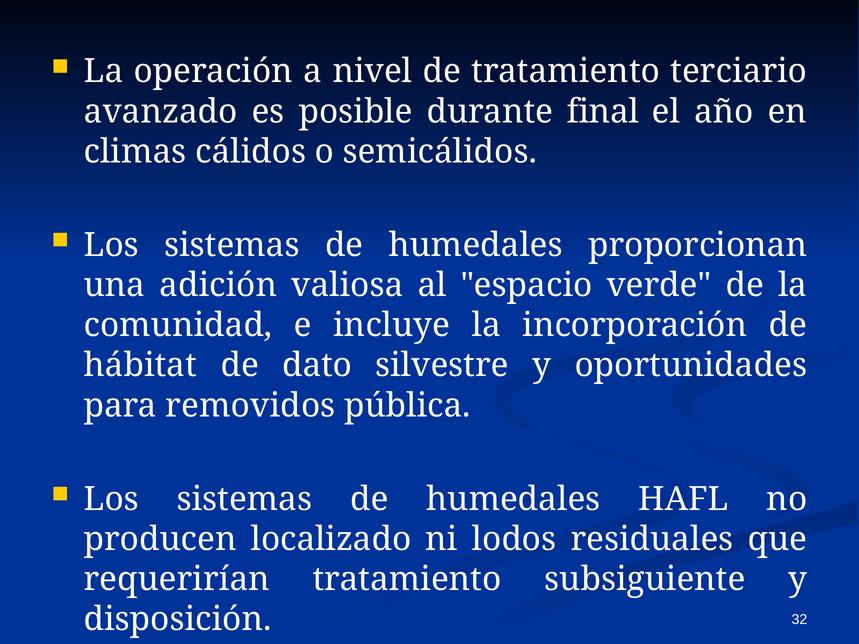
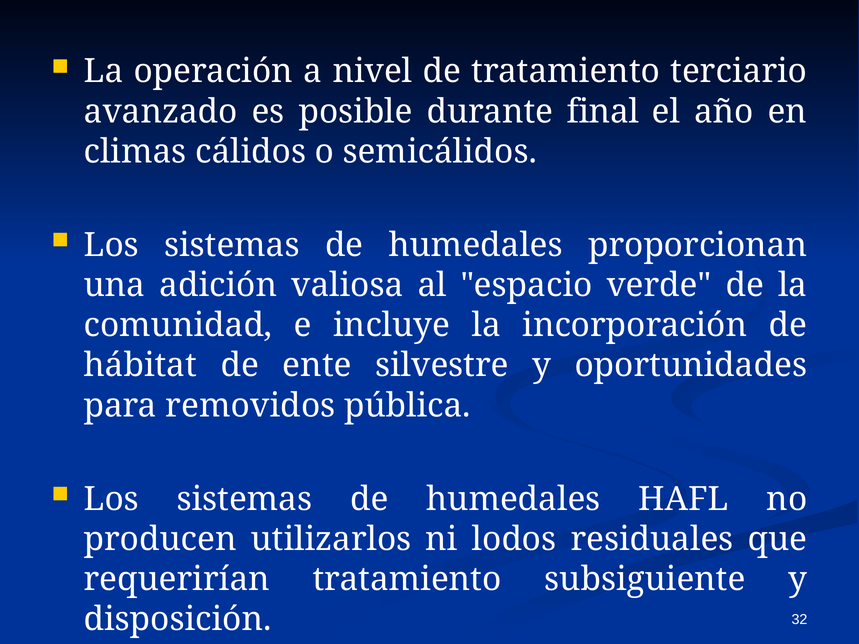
dato: dato -> ente
localizado: localizado -> utilizarlos
